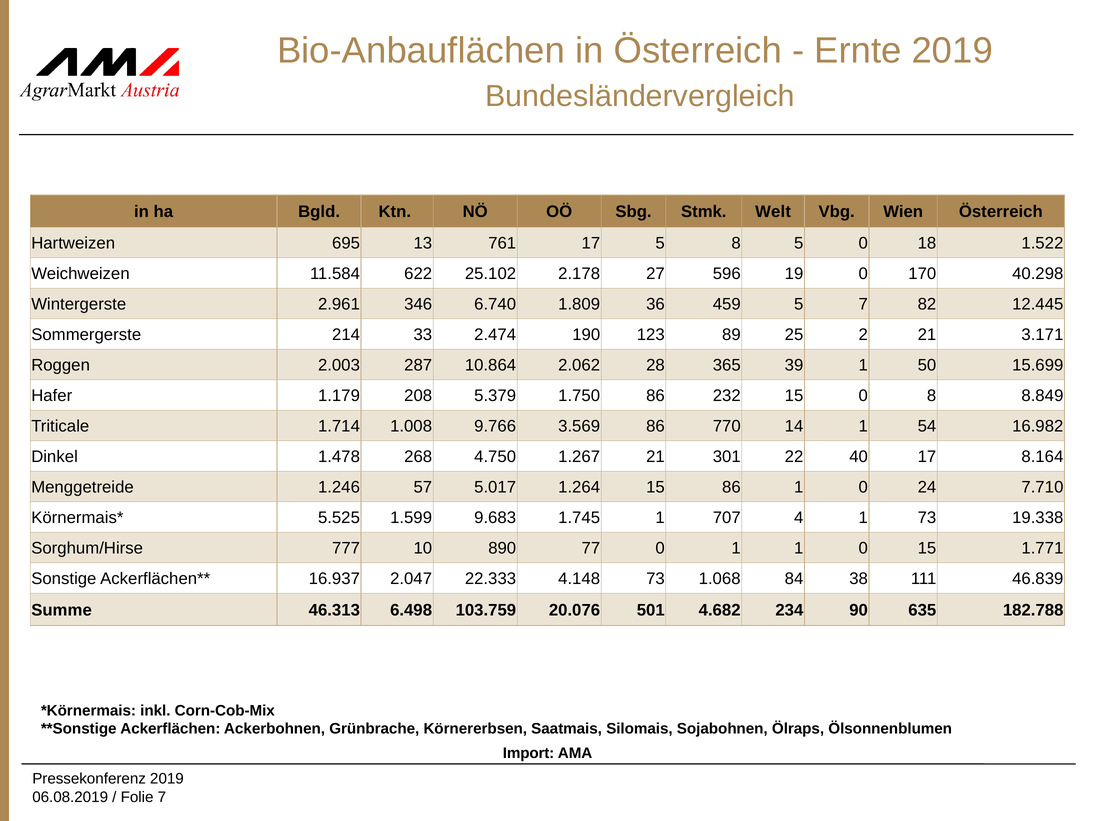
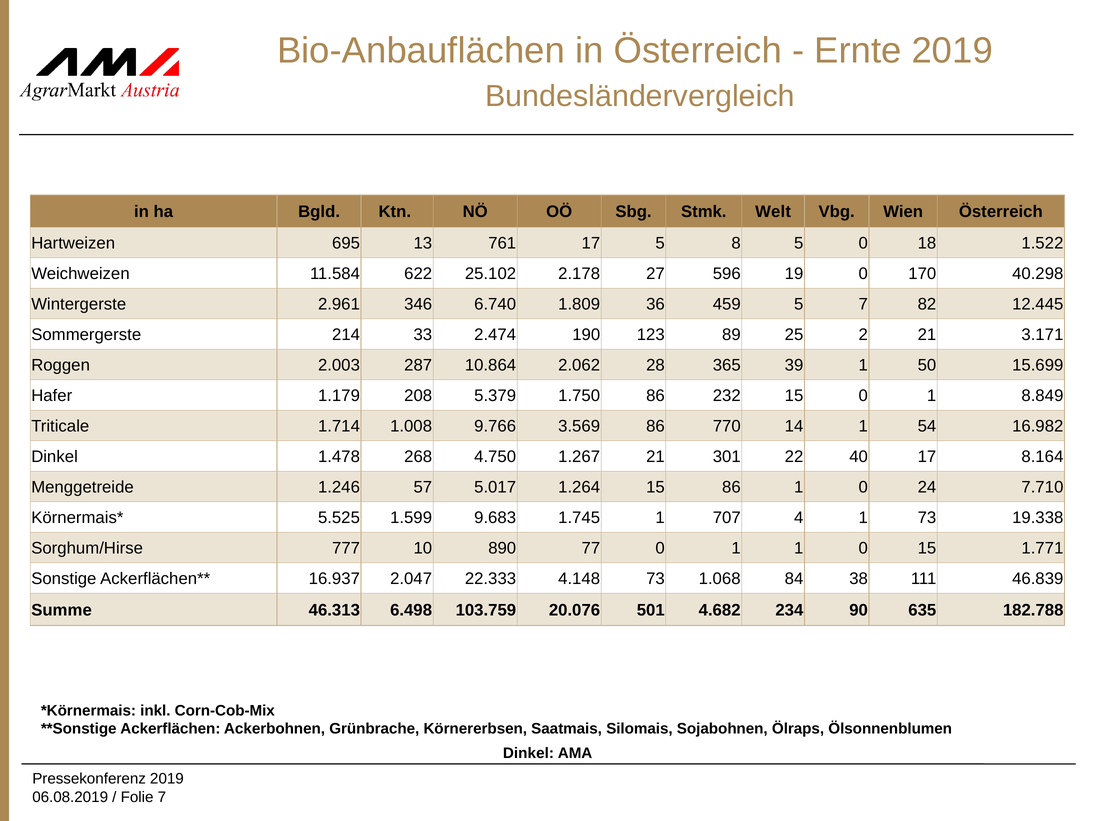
15 0 8: 8 -> 1
Import at (529, 753): Import -> Dinkel
